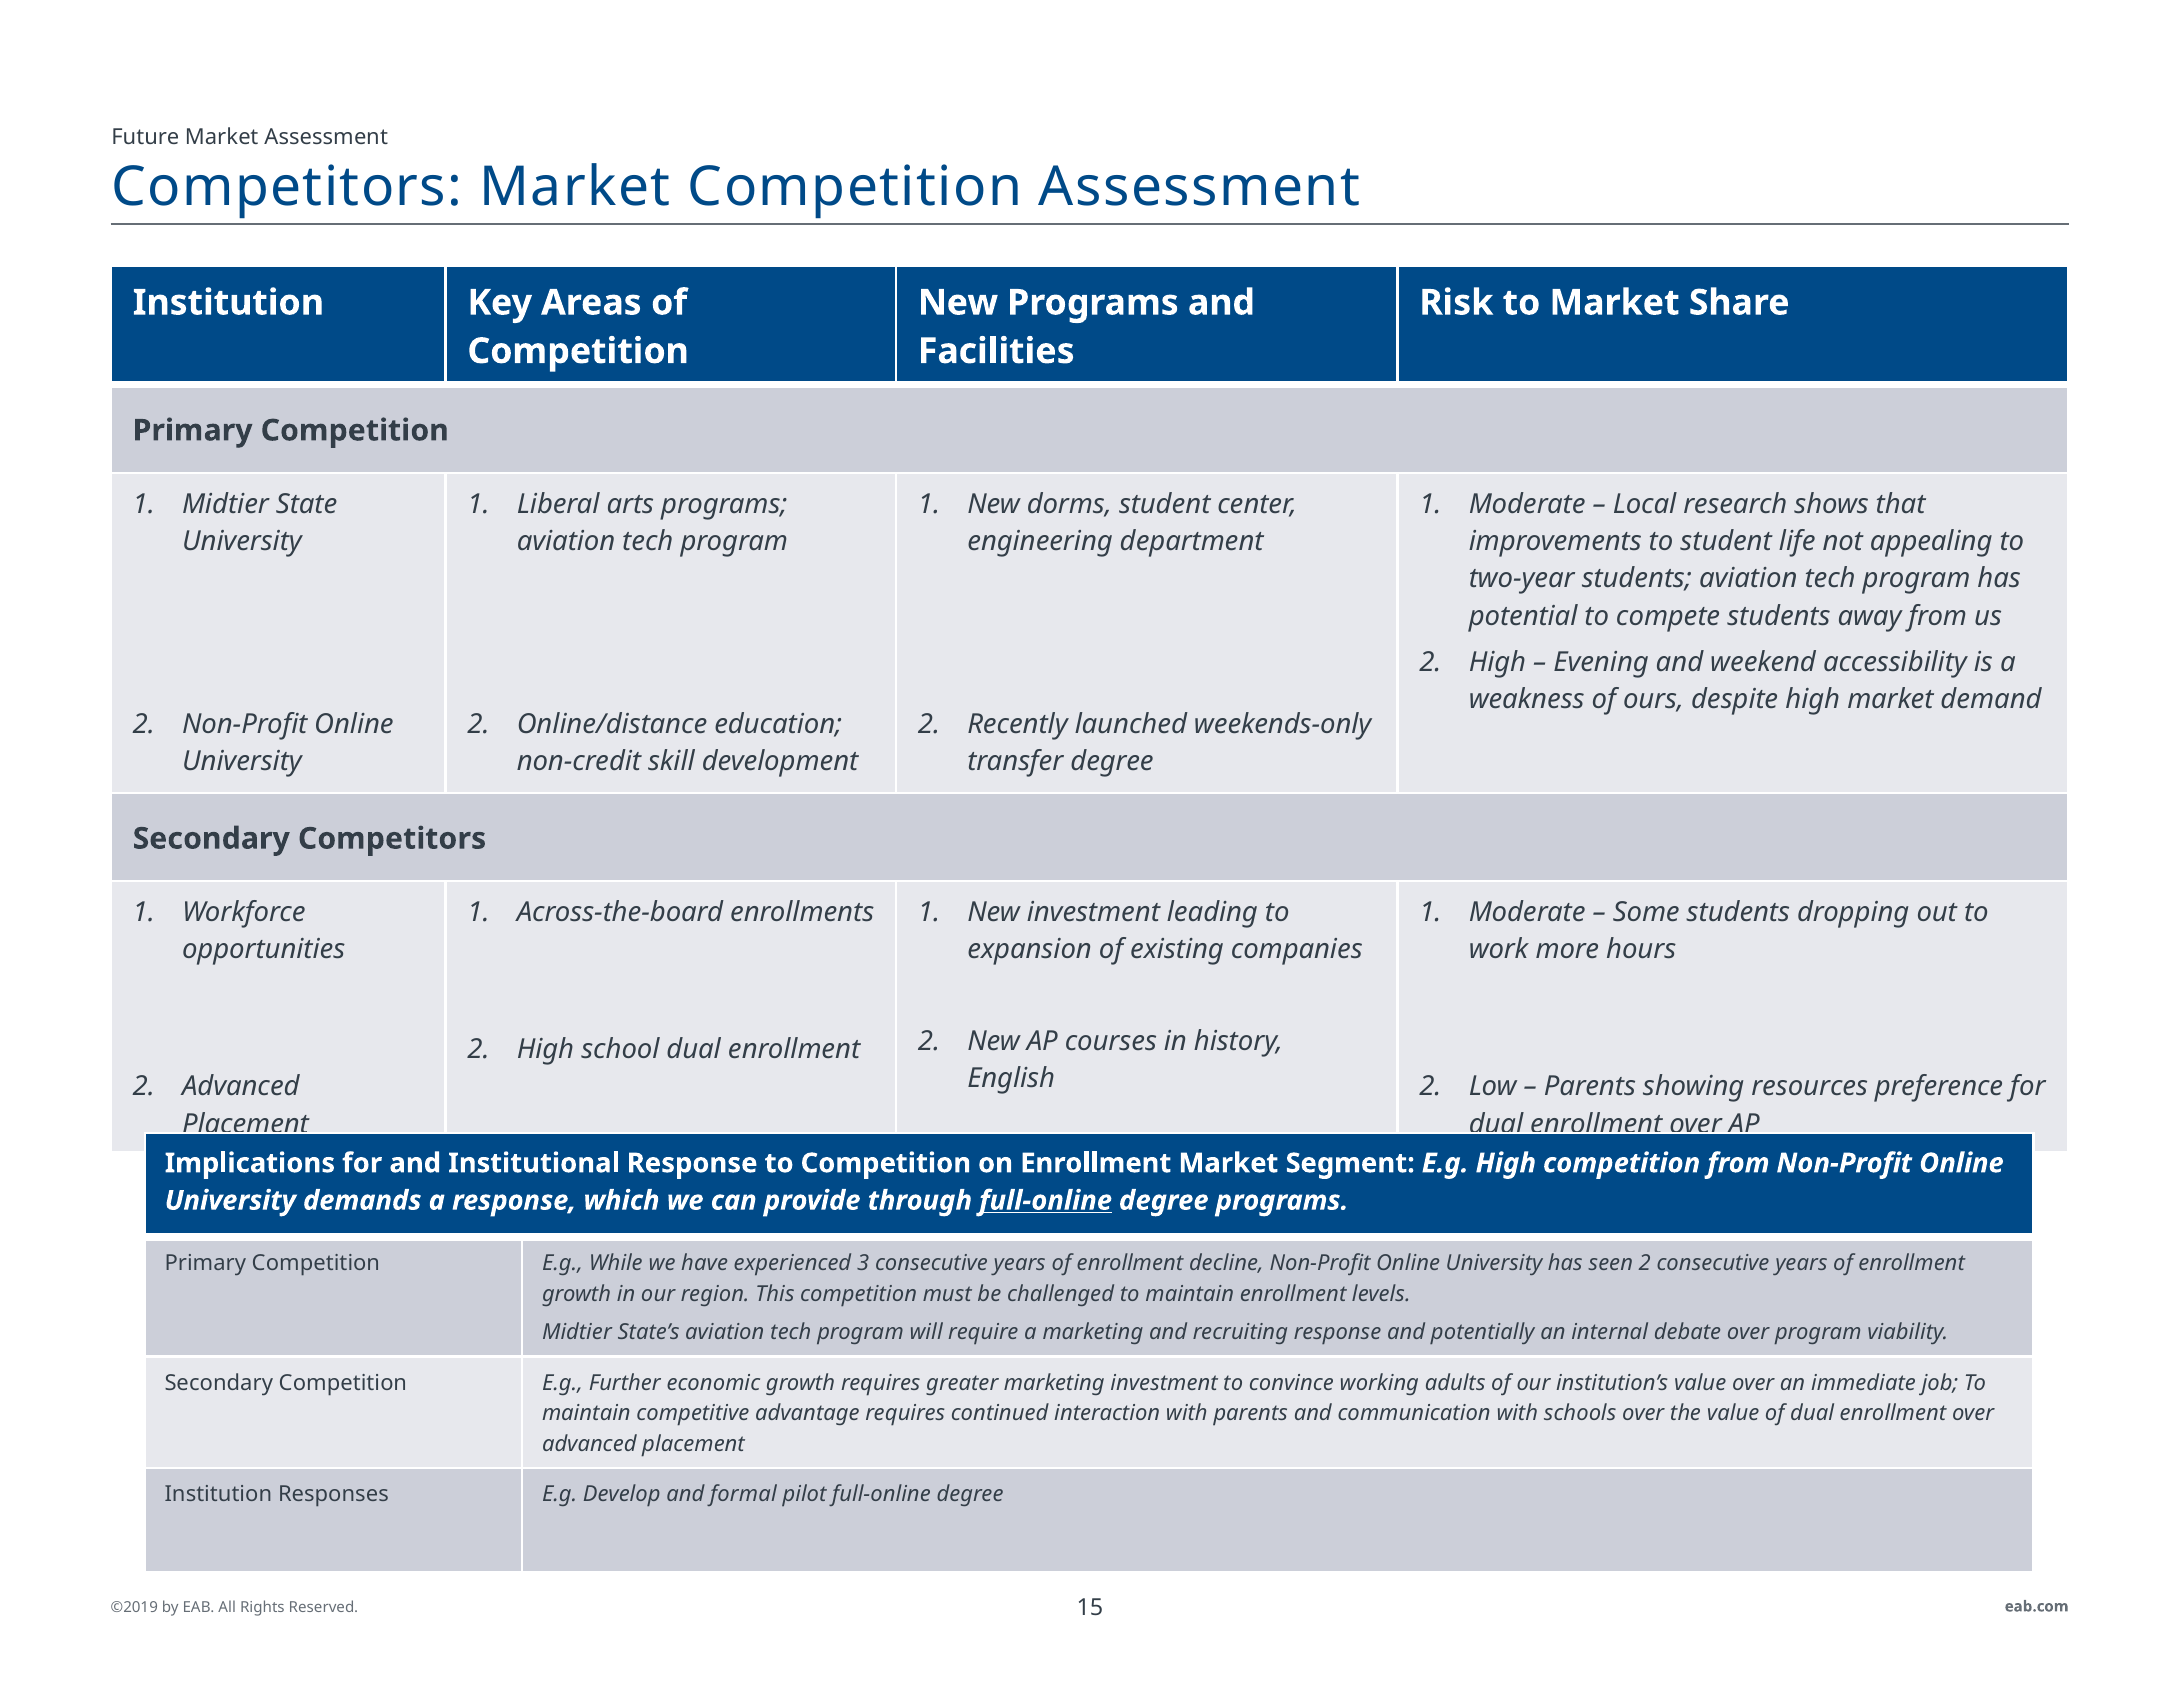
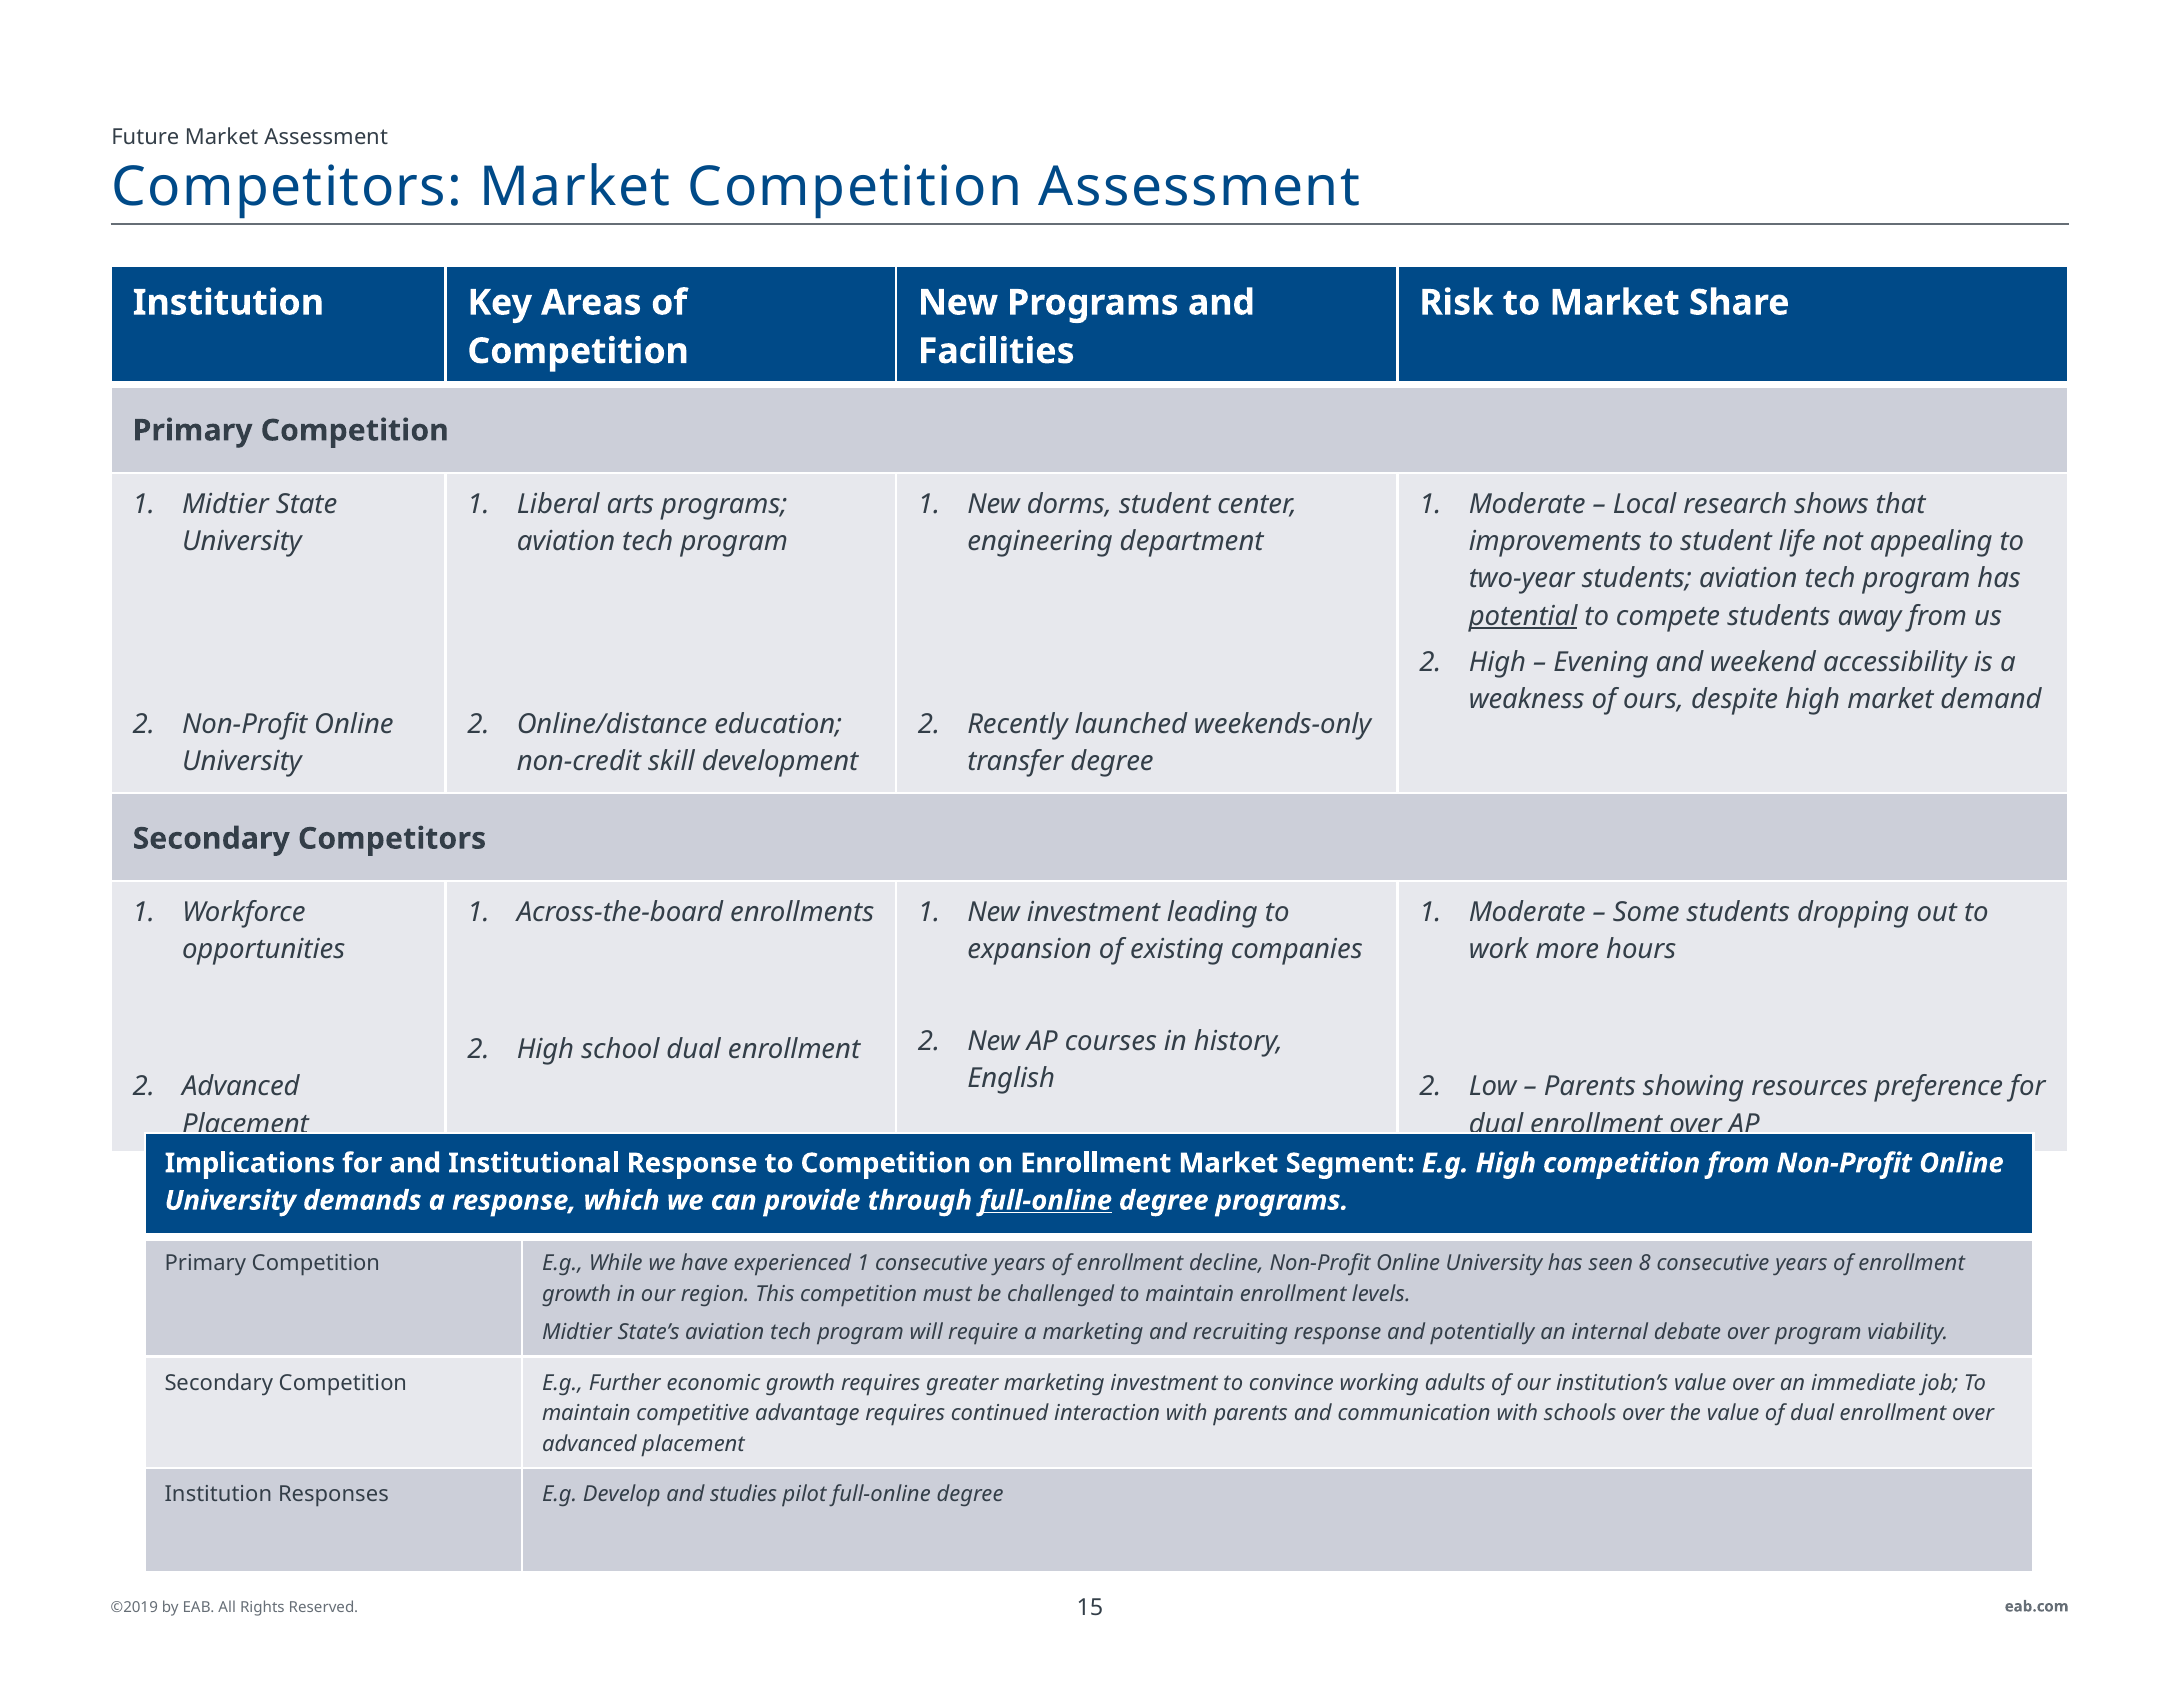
potential underline: none -> present
experienced 3: 3 -> 1
seen 2: 2 -> 8
formal: formal -> studies
